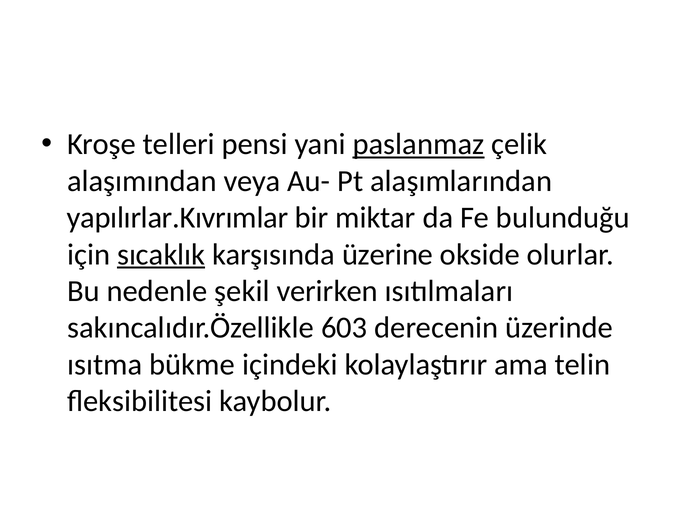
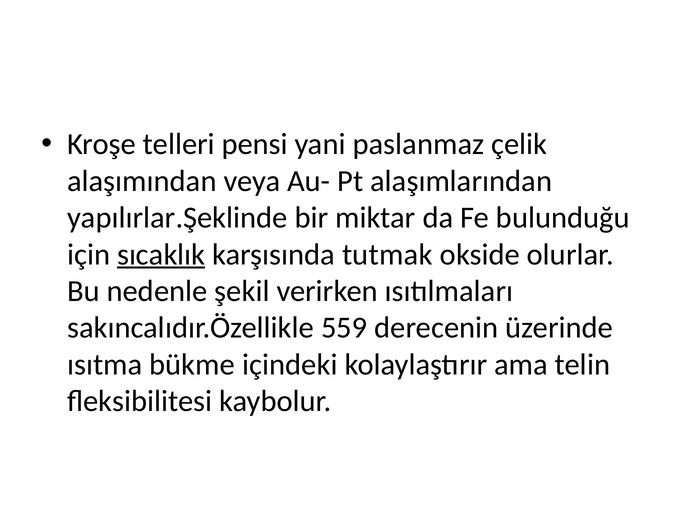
paslanmaz underline: present -> none
yapılırlar.Kıvrımlar: yapılırlar.Kıvrımlar -> yapılırlar.Şeklinde
üzerine: üzerine -> tutmak
603: 603 -> 559
